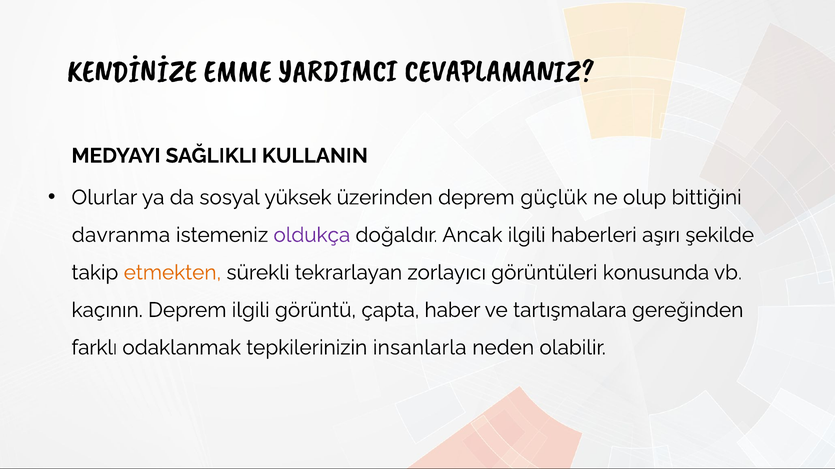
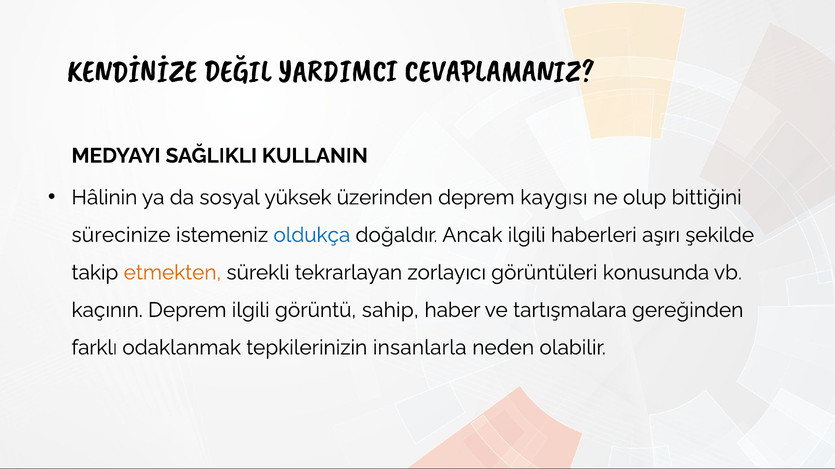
EMME: EMME -> DEĞIL
Olurlar: Olurlar -> Hâlinin
güçlük: güçlük -> kaygısı
davranma: davranma -> sürecinize
oldukça colour: purple -> blue
çapta: çapta -> sahip
